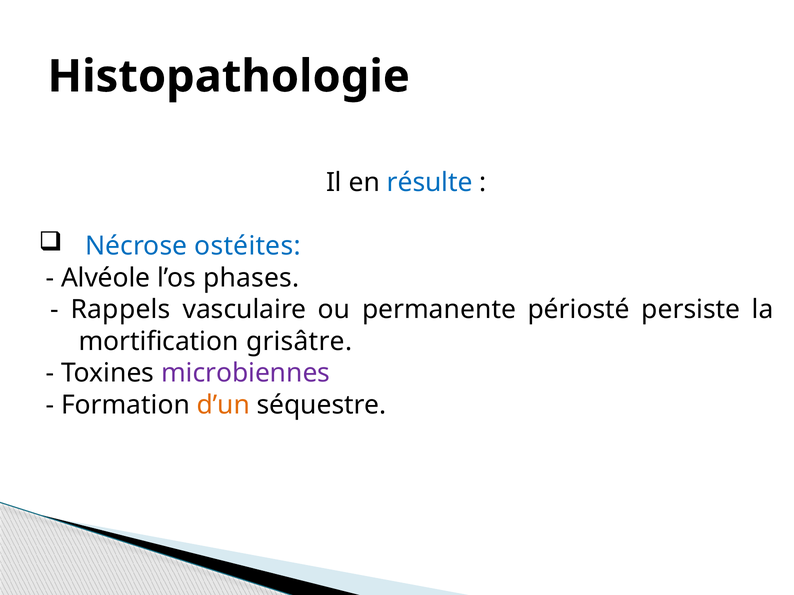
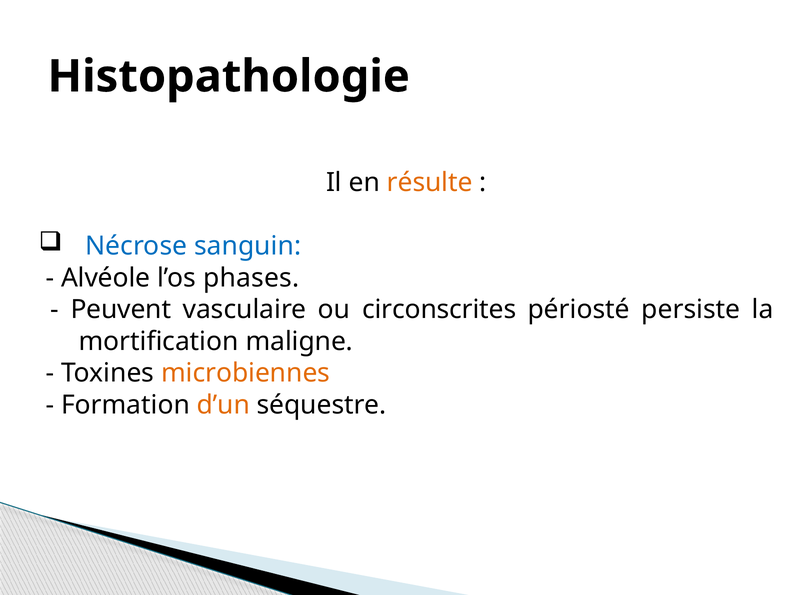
résulte colour: blue -> orange
ostéites: ostéites -> sanguin
Rappels: Rappels -> Peuvent
permanente: permanente -> circonscrites
grisâtre: grisâtre -> maligne
microbiennes colour: purple -> orange
